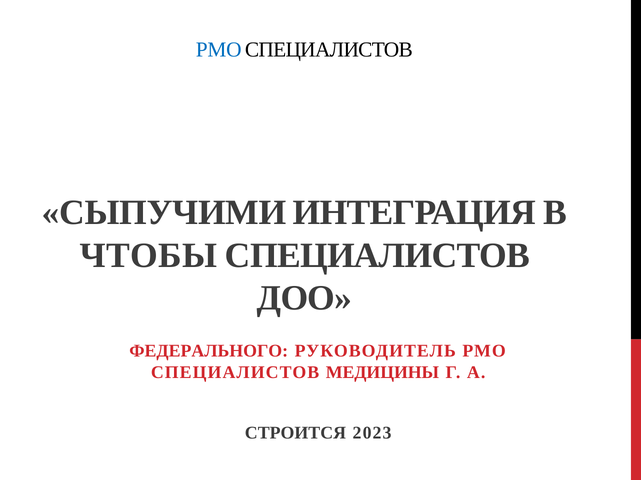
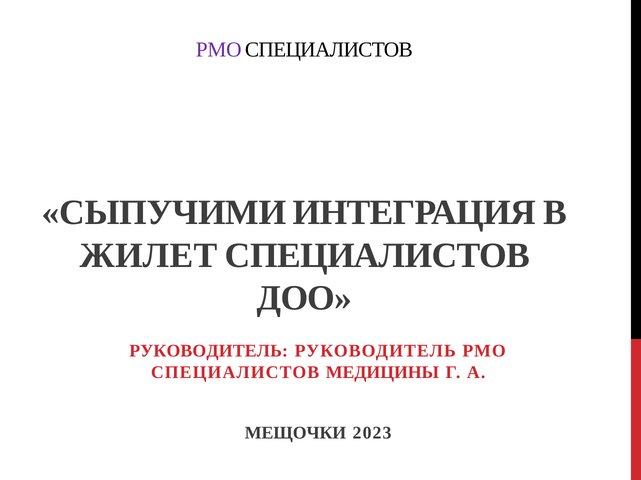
РМО at (219, 50) colour: blue -> purple
ЧТОБЫ: ЧТОБЫ -> ЖИЛЕТ
ФЕДЕРАЛЬНОГО at (209, 351): ФЕДЕРАЛЬНОГО -> РУКОВОДИТЕЛЬ
СТРОИТСЯ: СТРОИТСЯ -> МЕЩОЧКИ
